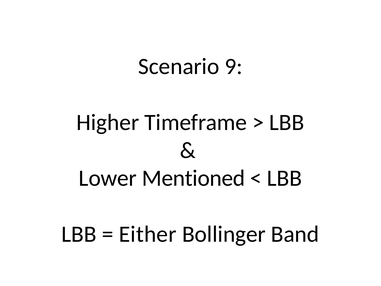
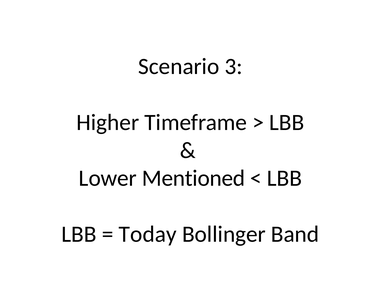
9: 9 -> 3
Either: Either -> Today
